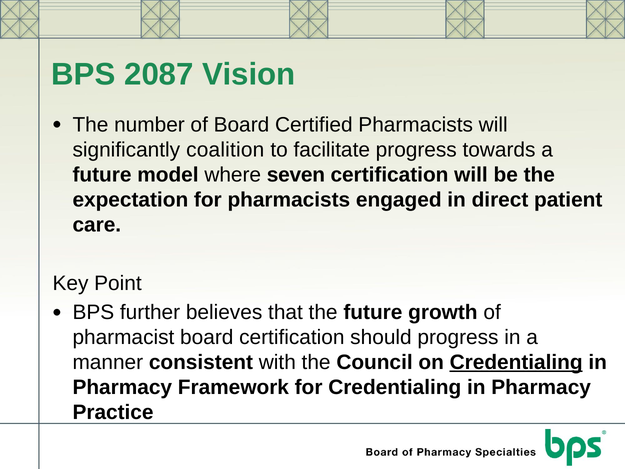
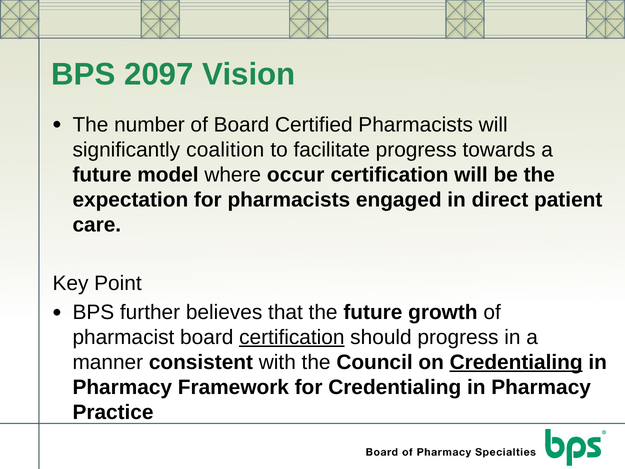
2087: 2087 -> 2097
seven: seven -> occur
certification at (292, 337) underline: none -> present
